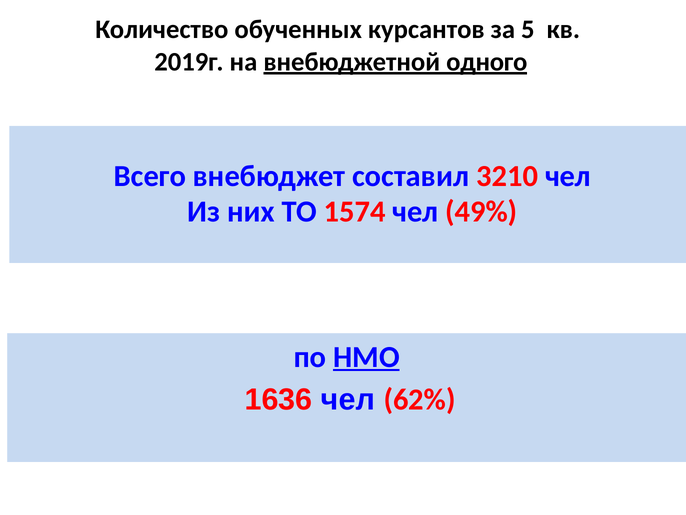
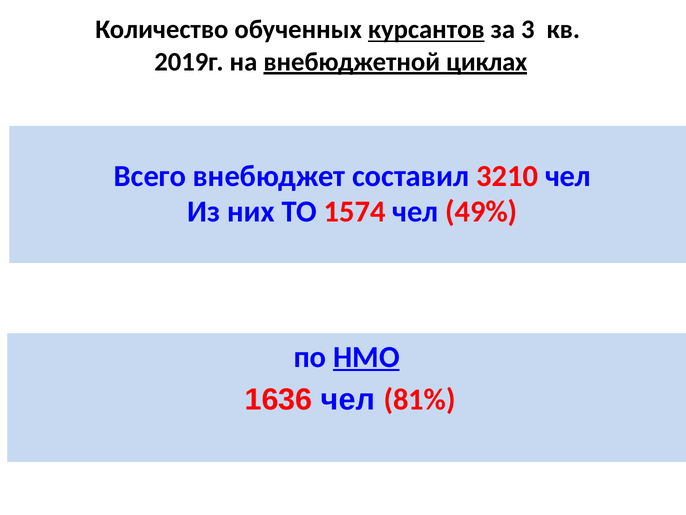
курсантов underline: none -> present
5: 5 -> 3
одного: одного -> циклах
62%: 62% -> 81%
